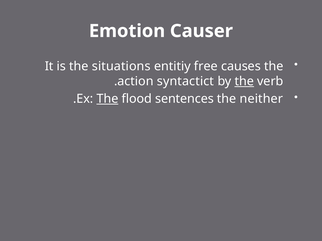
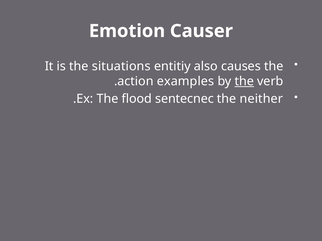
free: free -> also
syntactict: syntactict -> examples
The at (107, 99) underline: present -> none
sentences: sentences -> sentecnec
